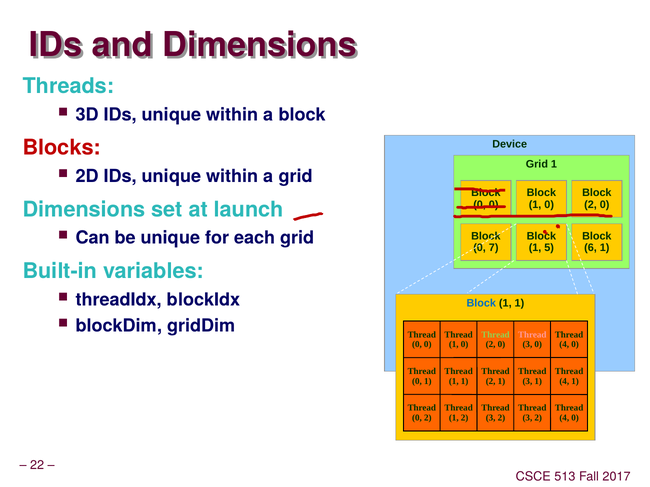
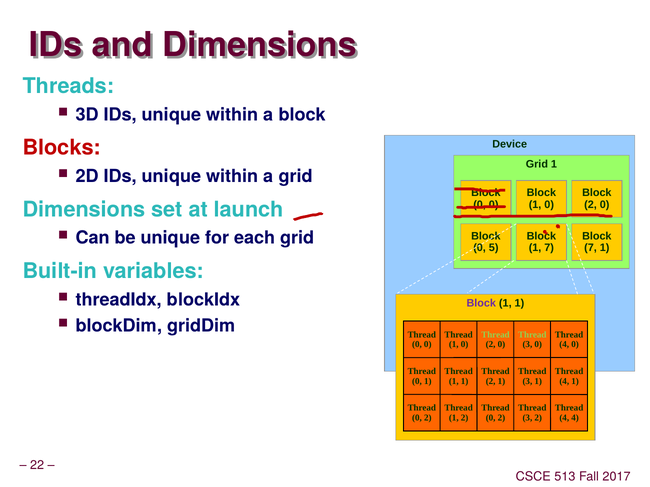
7: 7 -> 5
1 5: 5 -> 7
6 at (591, 248): 6 -> 7
Block at (481, 303) colour: blue -> purple
Thread at (532, 335) colour: pink -> light green
3 at (491, 418): 3 -> 0
0 at (575, 418): 0 -> 4
